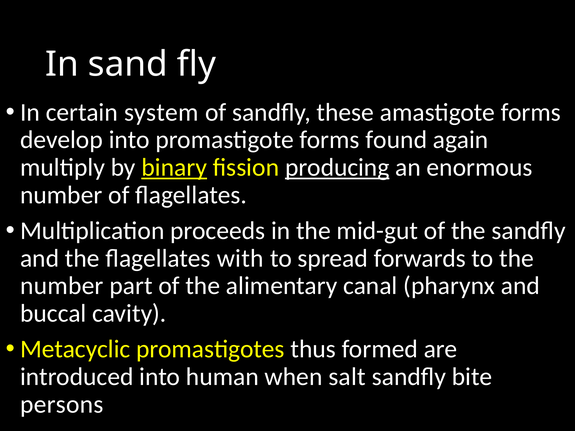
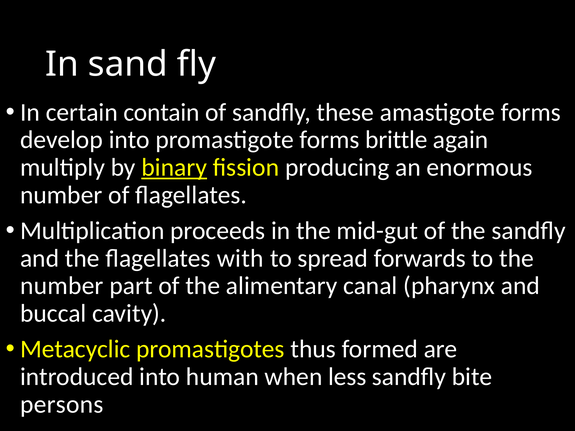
system: system -> contain
found: found -> brittle
producing underline: present -> none
salt: salt -> less
